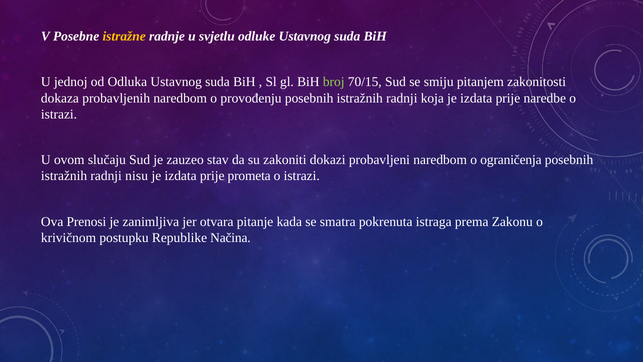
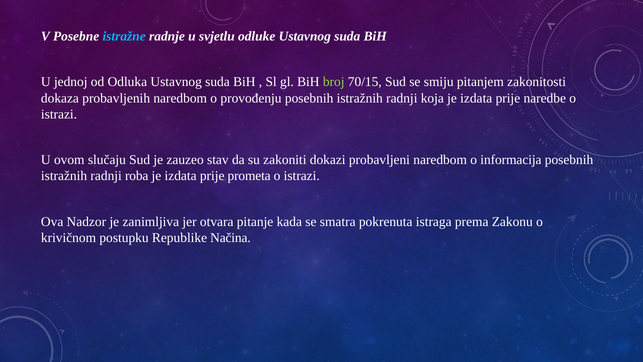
istražne colour: yellow -> light blue
ograničenja: ograničenja -> informacija
nisu: nisu -> roba
Prenosi: Prenosi -> Nadzor
